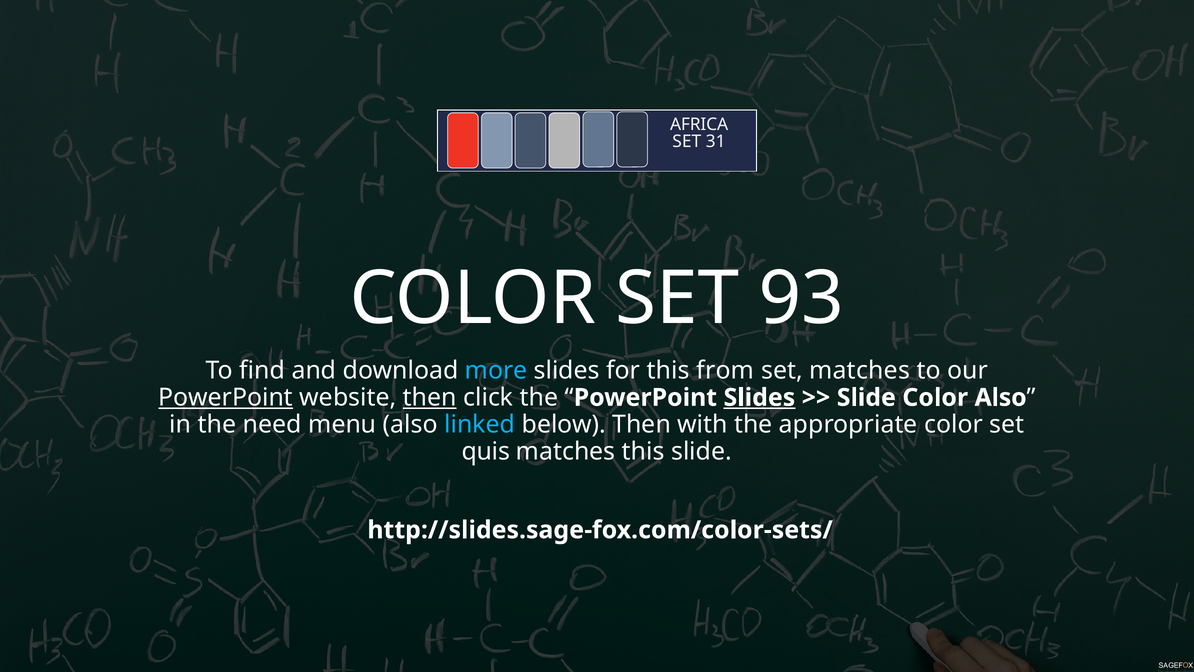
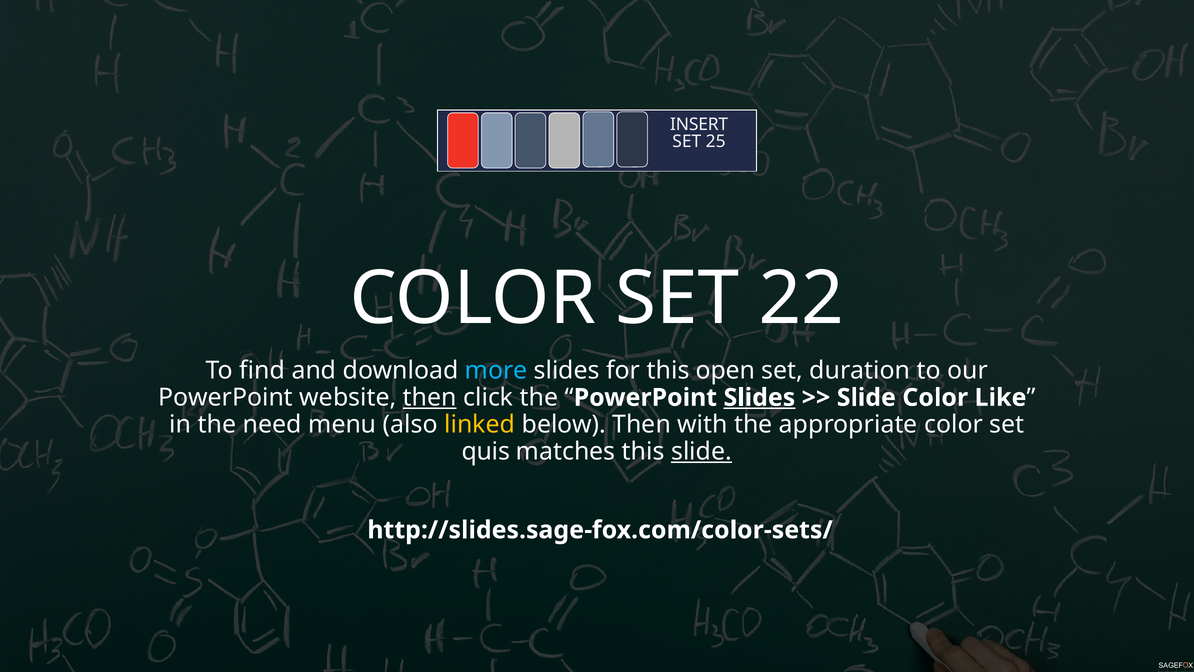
AFRICA: AFRICA -> INSERT
31: 31 -> 25
93: 93 -> 22
from: from -> open
set matches: matches -> duration
PowerPoint at (226, 397) underline: present -> none
Color Also: Also -> Like
linked colour: light blue -> yellow
slide at (702, 451) underline: none -> present
